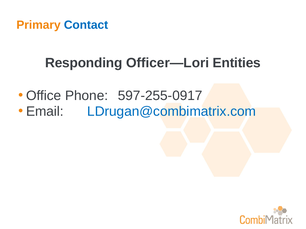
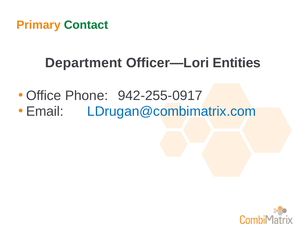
Contact colour: blue -> green
Responding: Responding -> Department
597-255-0917: 597-255-0917 -> 942-255-0917
